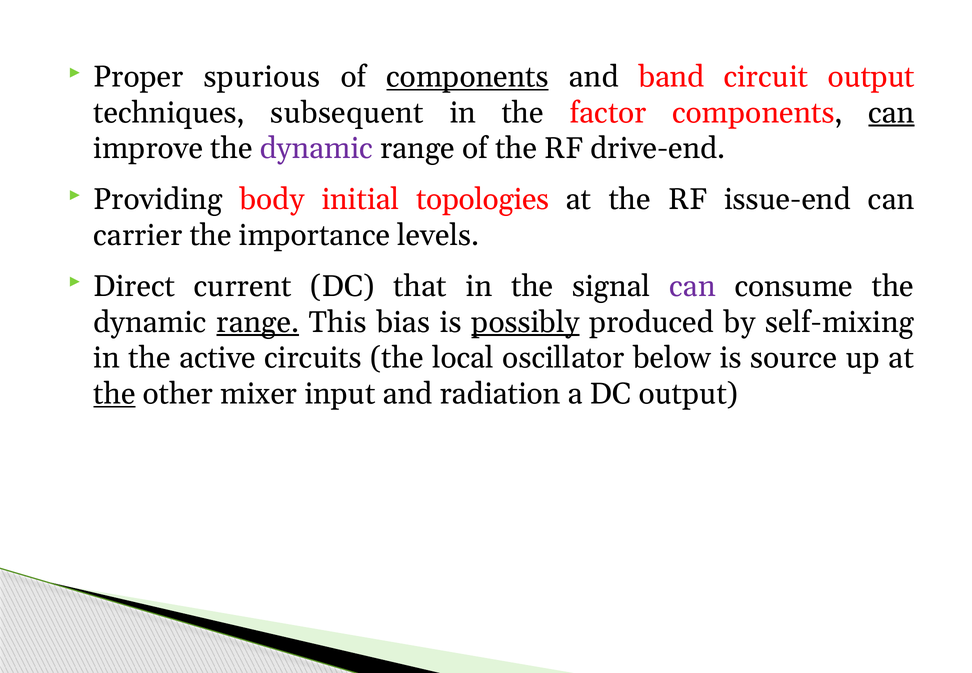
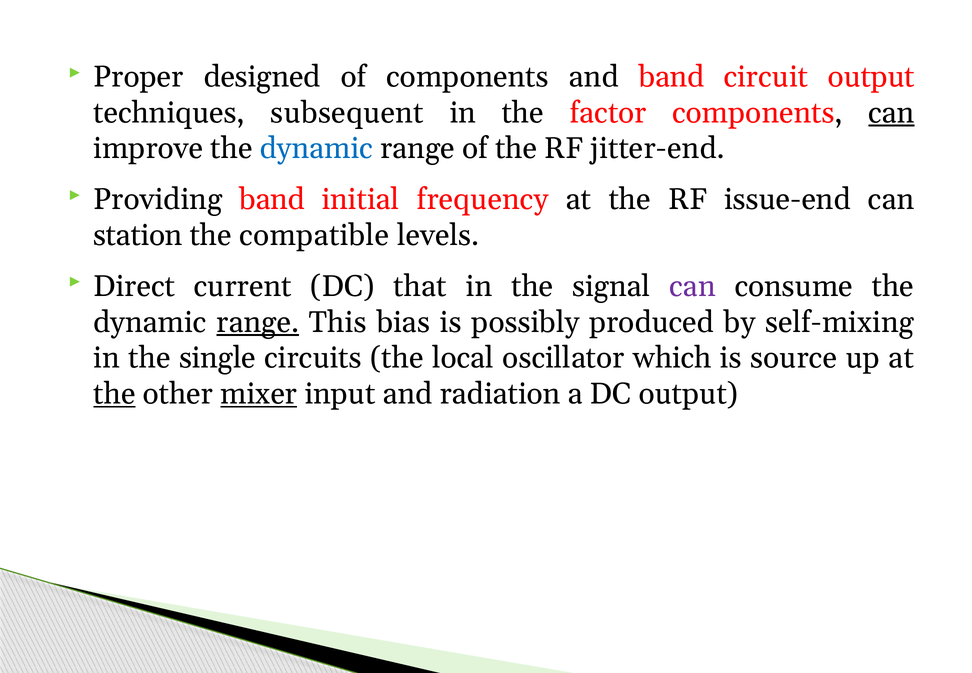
spurious: spurious -> designed
components at (468, 77) underline: present -> none
dynamic at (316, 149) colour: purple -> blue
drive-end: drive-end -> jitter-end
Providing body: body -> band
topologies: topologies -> frequency
carrier: carrier -> station
importance: importance -> compatible
possibly underline: present -> none
active: active -> single
below: below -> which
mixer underline: none -> present
